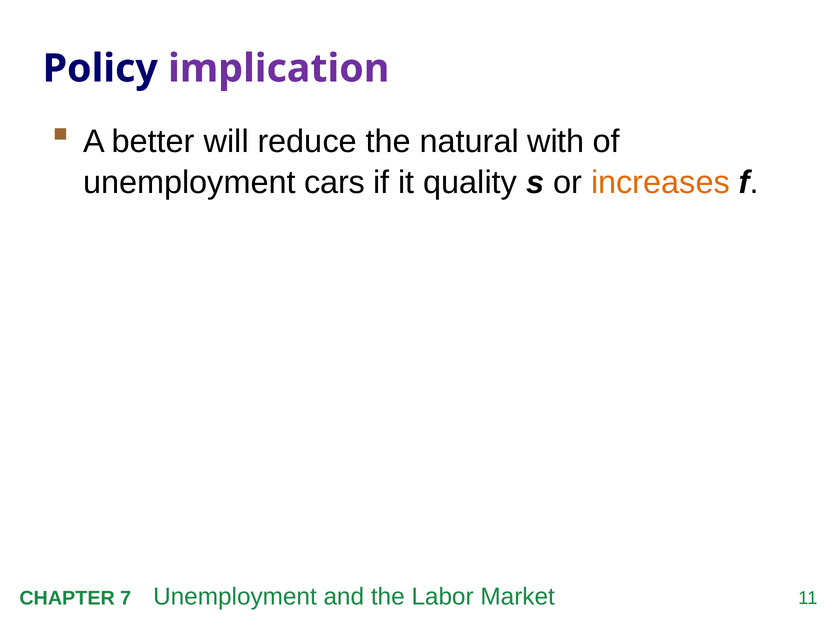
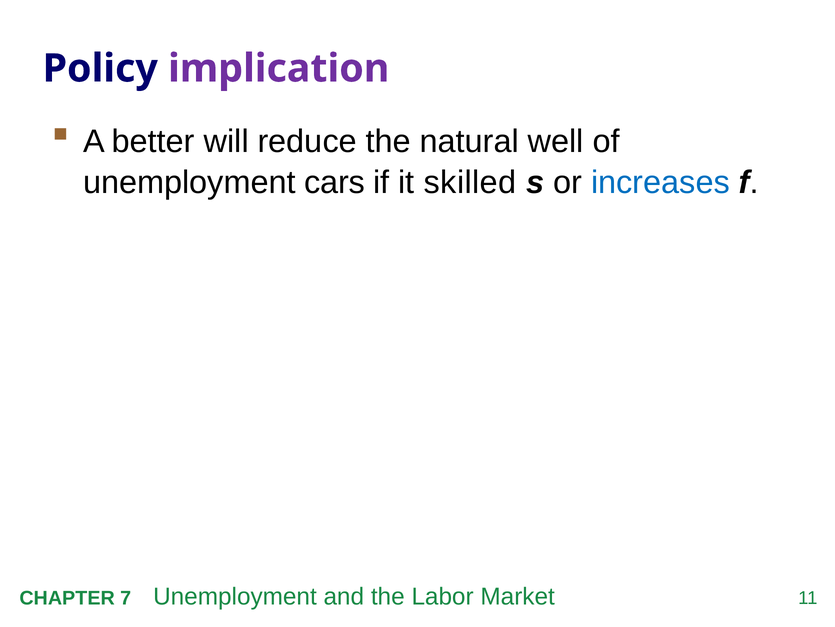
with: with -> well
quality: quality -> skilled
increases colour: orange -> blue
